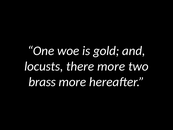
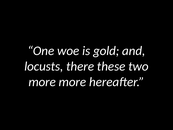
there more: more -> these
brass at (42, 82): brass -> more
